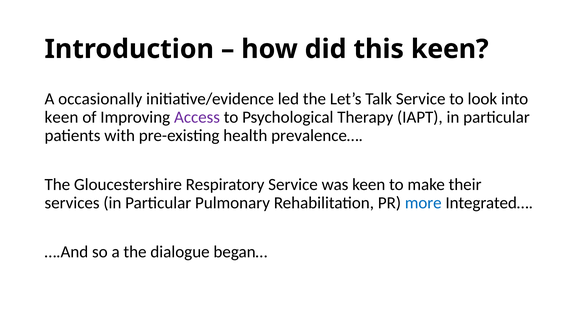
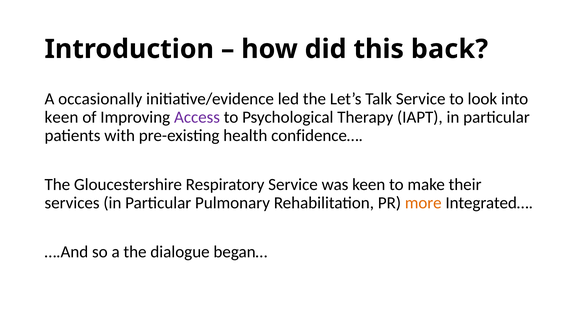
this keen: keen -> back
prevalence…: prevalence… -> confidence…
more colour: blue -> orange
